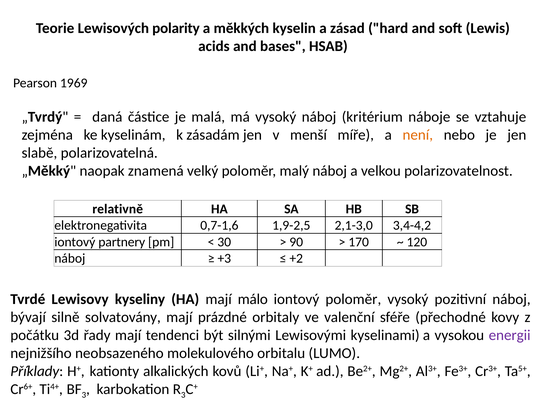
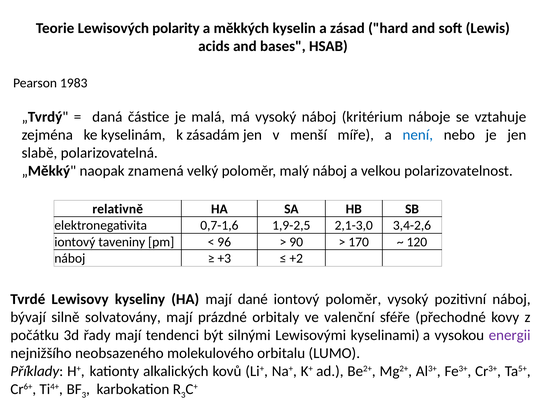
1969: 1969 -> 1983
není colour: orange -> blue
3,4-4,2: 3,4-4,2 -> 3,4-2,6
partnery: partnery -> taveniny
30: 30 -> 96
málo: málo -> dané
